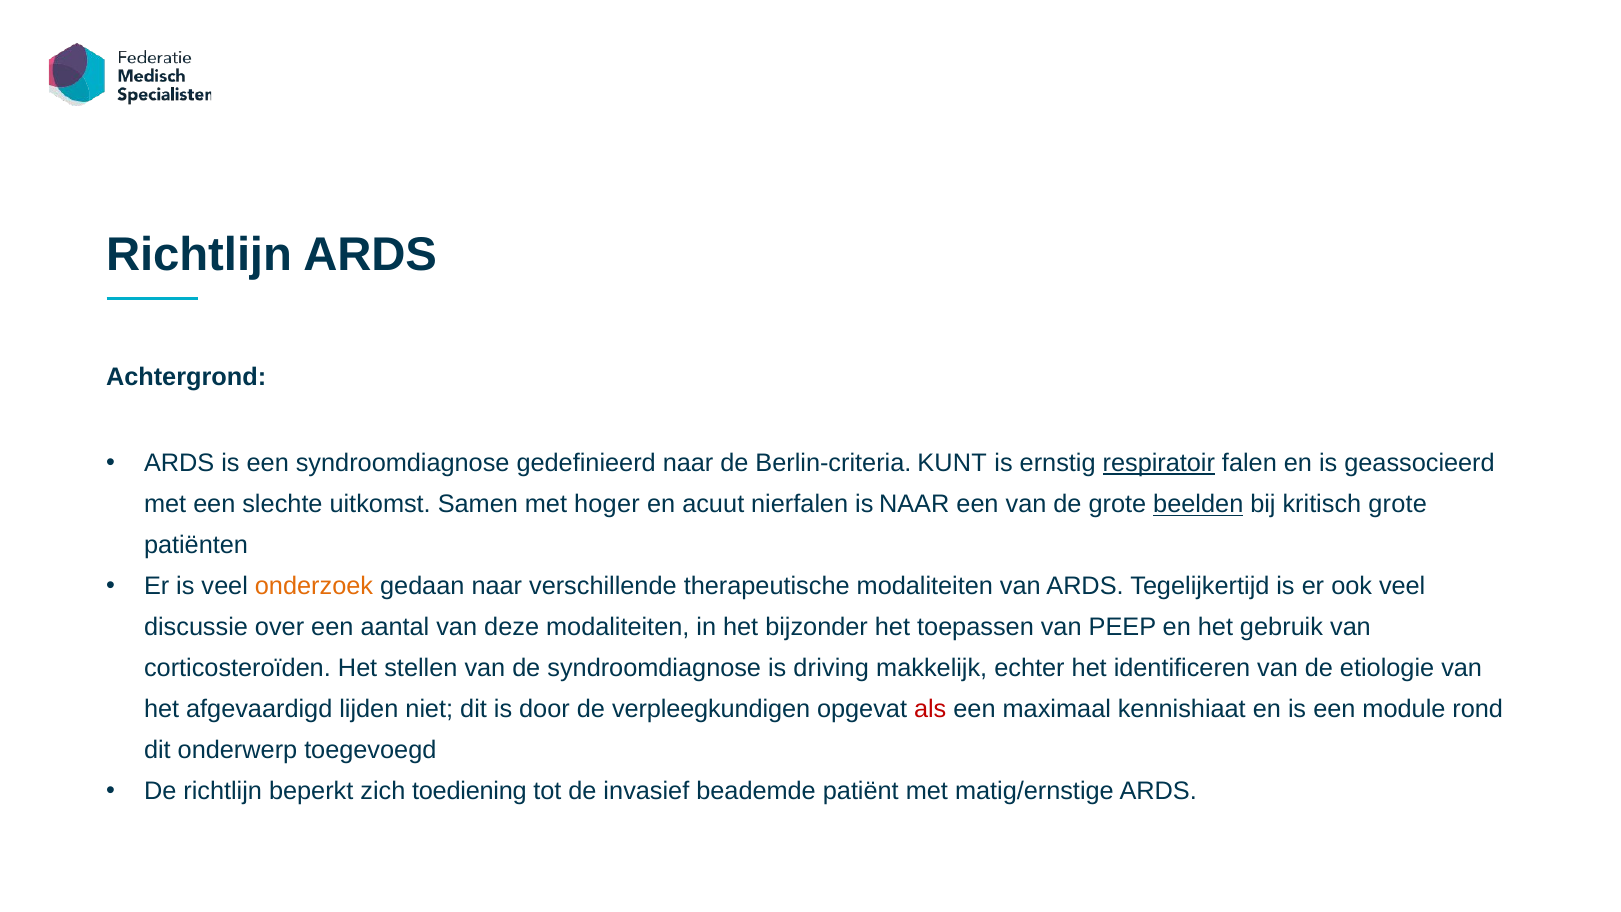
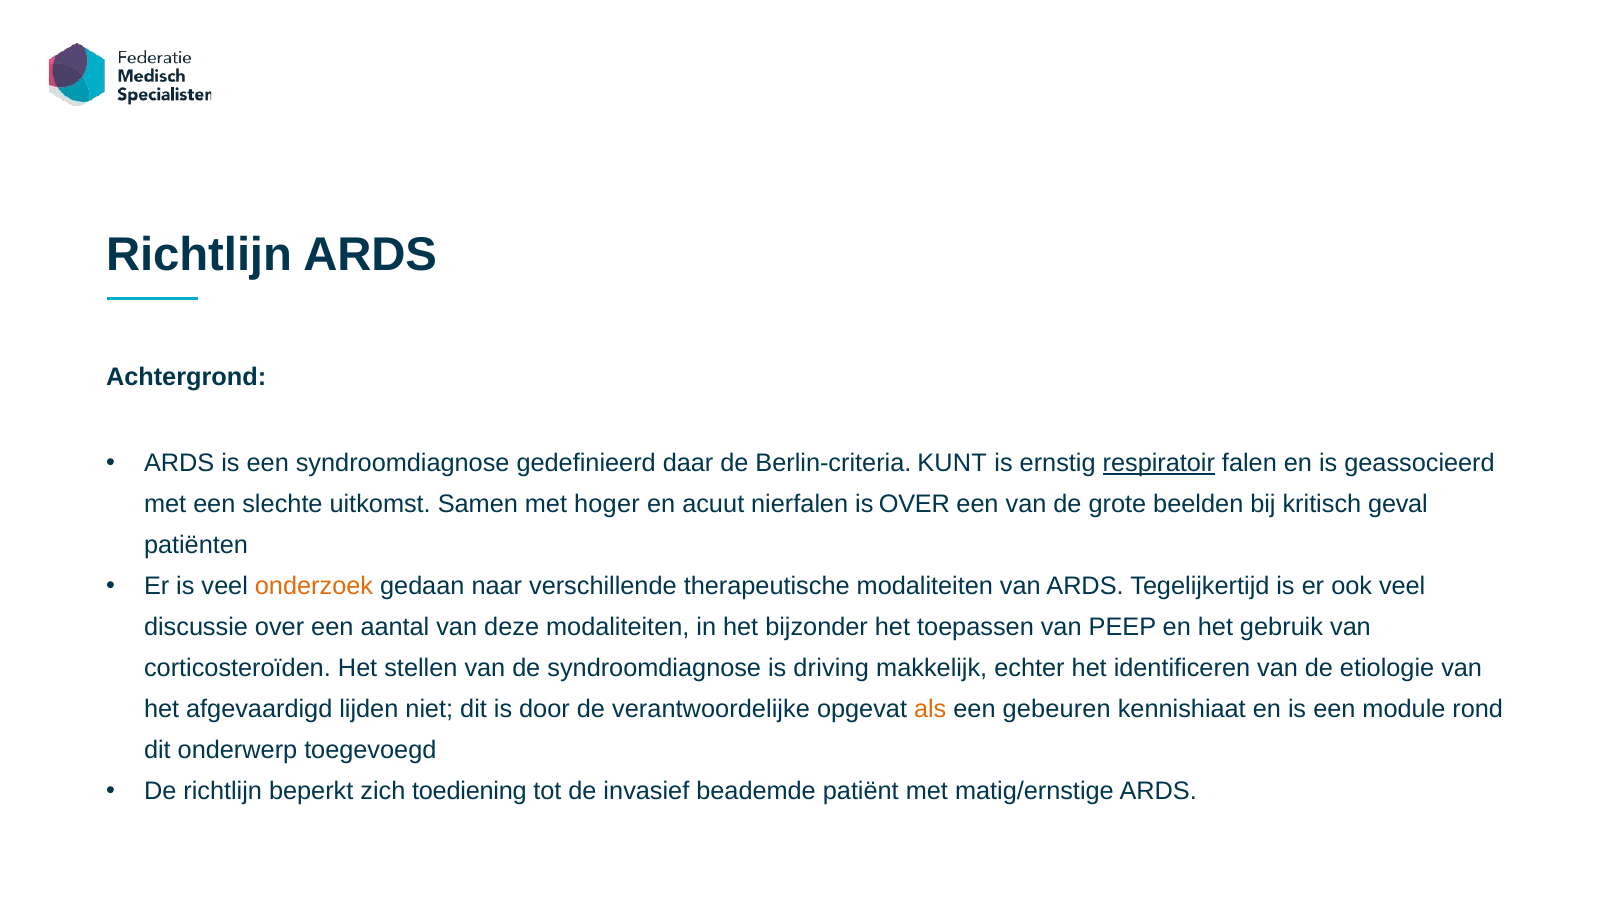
gedefinieerd naar: naar -> daar
is NAAR: NAAR -> OVER
beelden underline: present -> none
kritisch grote: grote -> geval
verpleegkundigen: verpleegkundigen -> verantwoordelijke
als colour: red -> orange
maximaal: maximaal -> gebeuren
